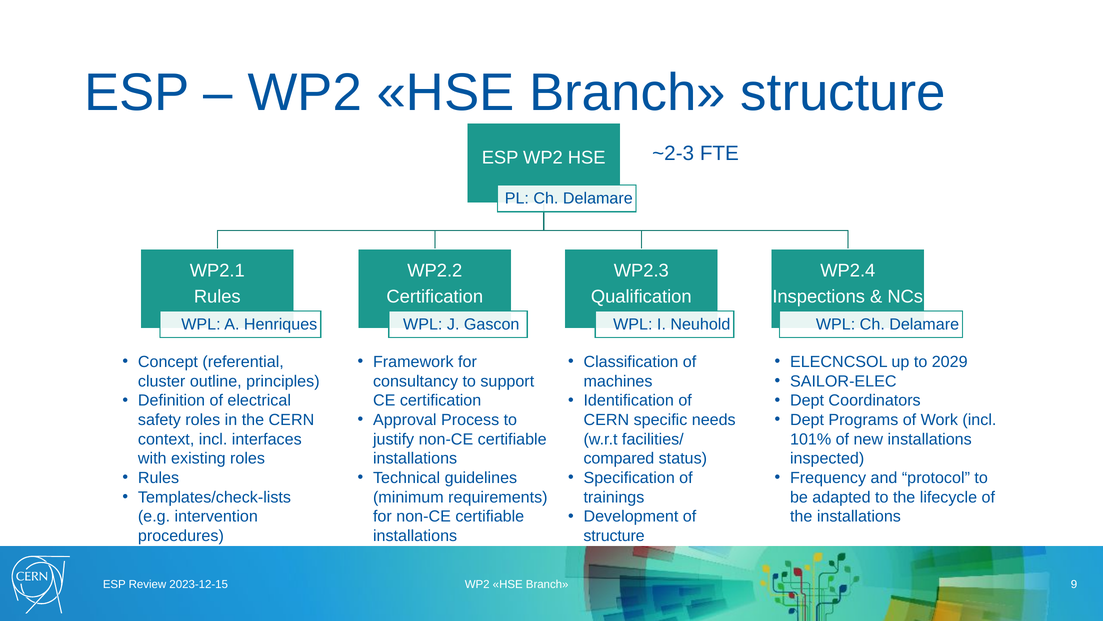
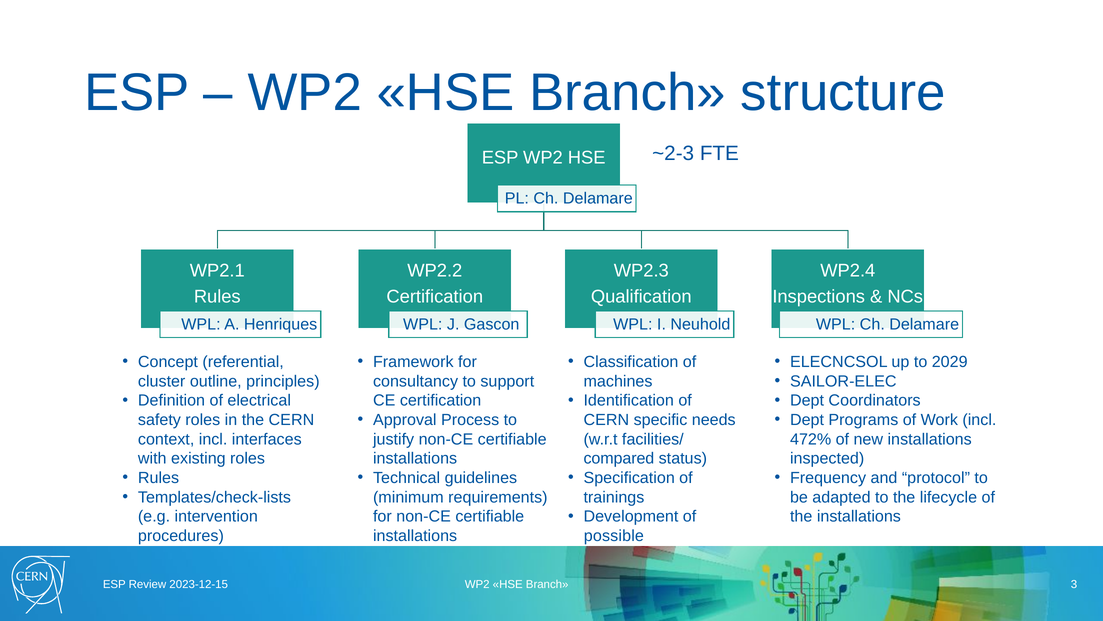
101%: 101% -> 472%
structure at (614, 535): structure -> possible
9: 9 -> 3
